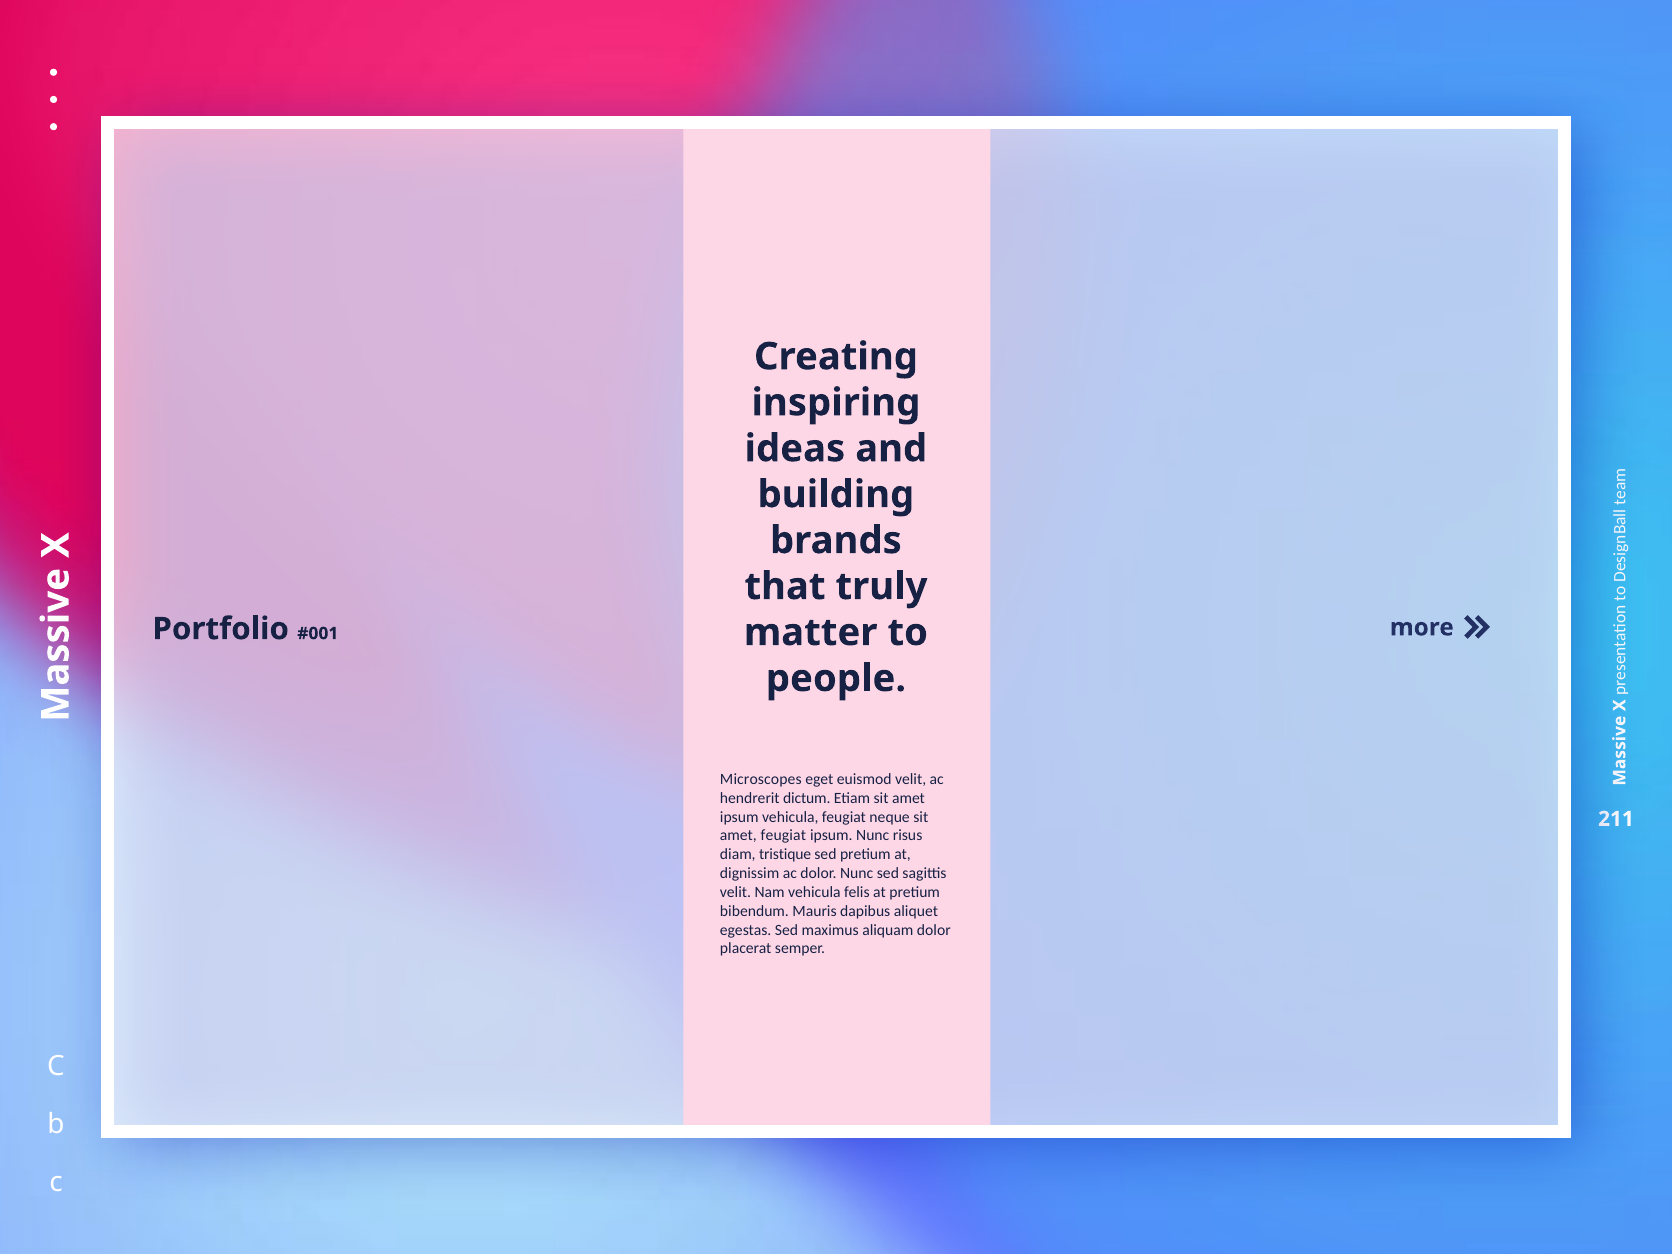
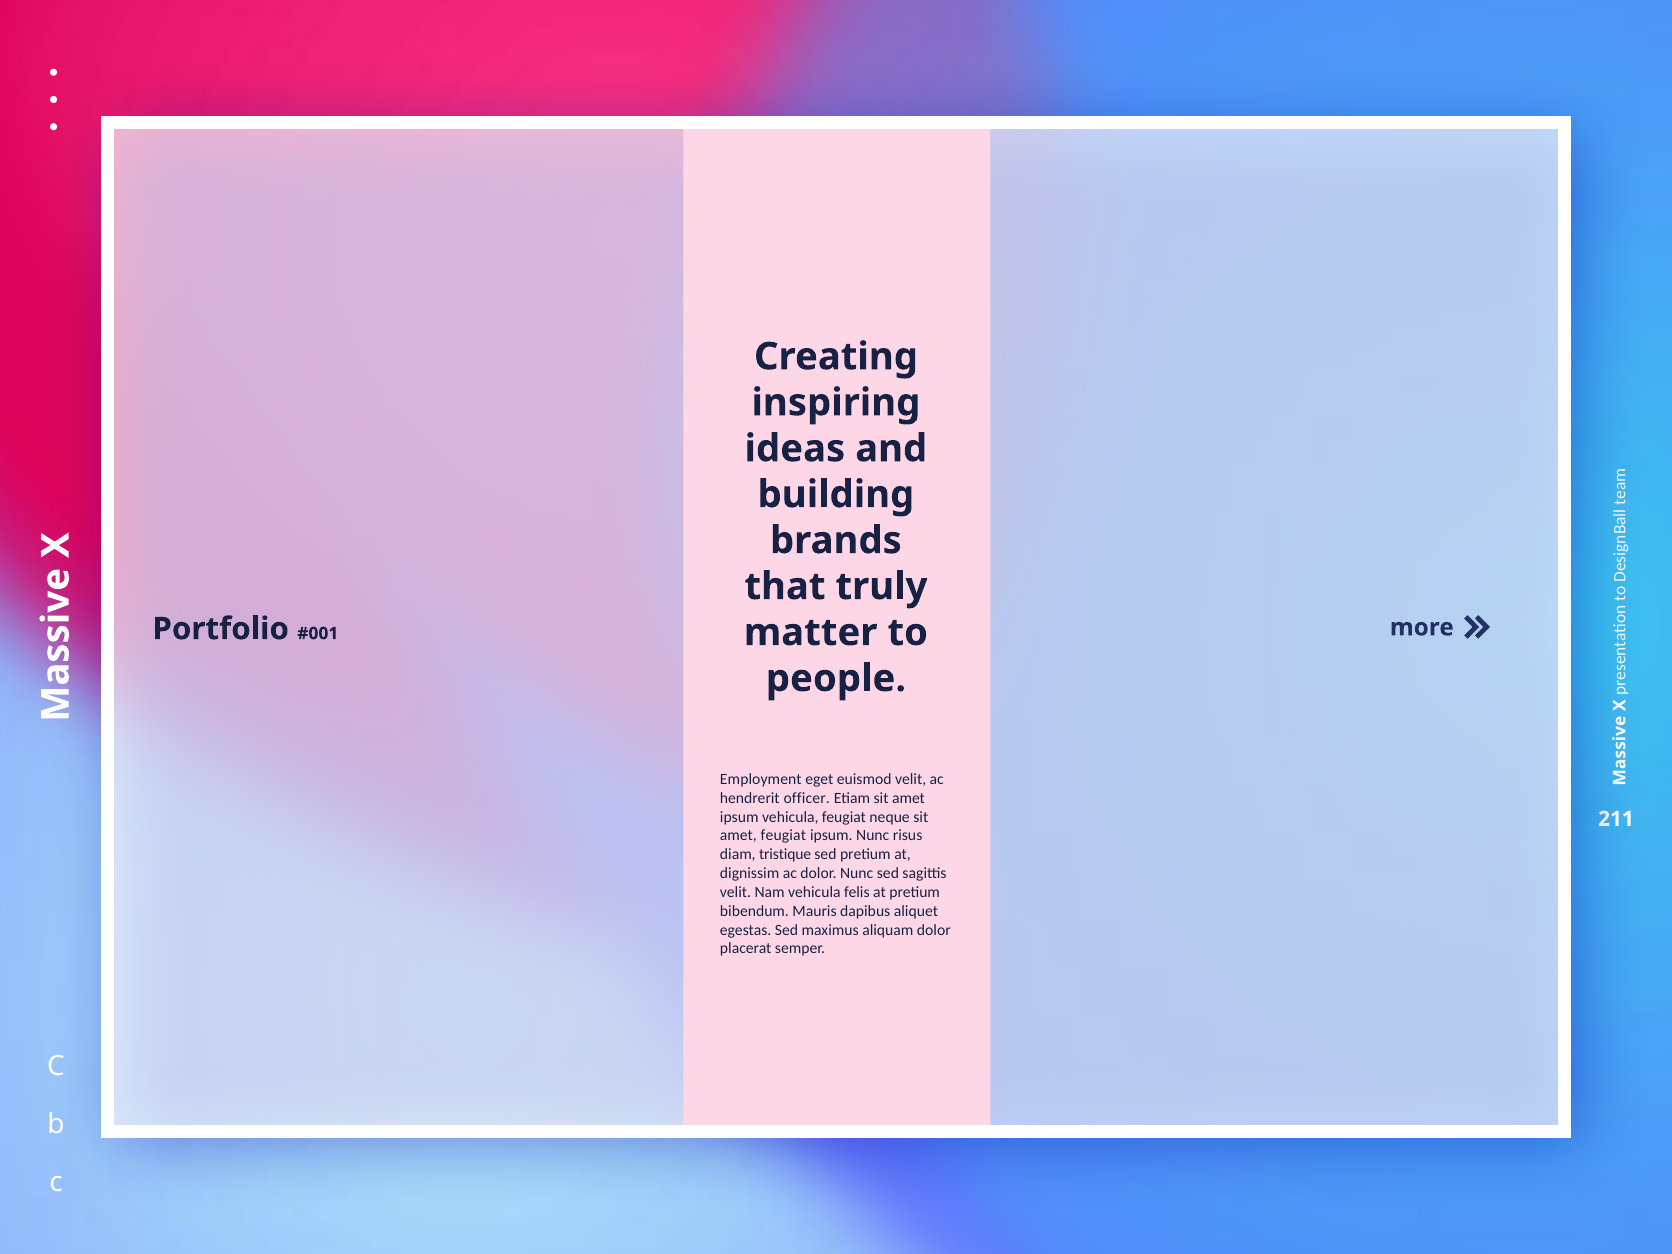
Microscopes: Microscopes -> Employment
dictum: dictum -> officer
